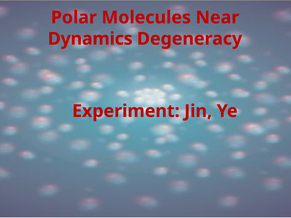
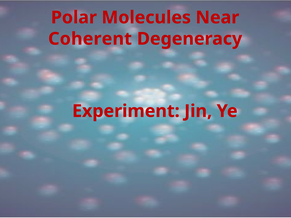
Dynamics: Dynamics -> Coherent
